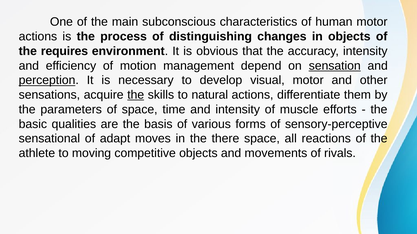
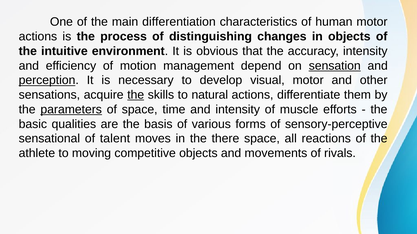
subconscious: subconscious -> differentiation
requires: requires -> intuitive
parameters underline: none -> present
adapt: adapt -> talent
